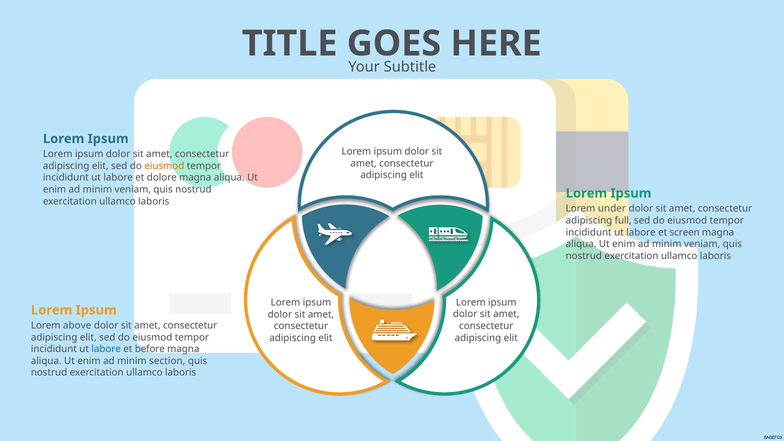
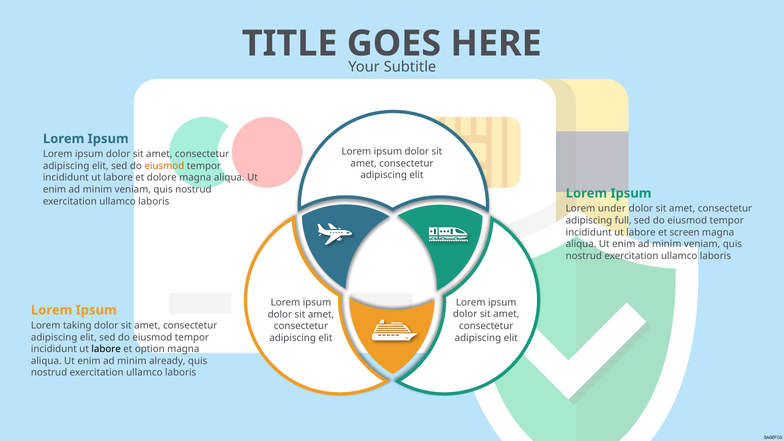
above: above -> taking
labore at (106, 349) colour: blue -> black
before: before -> option
section: section -> already
